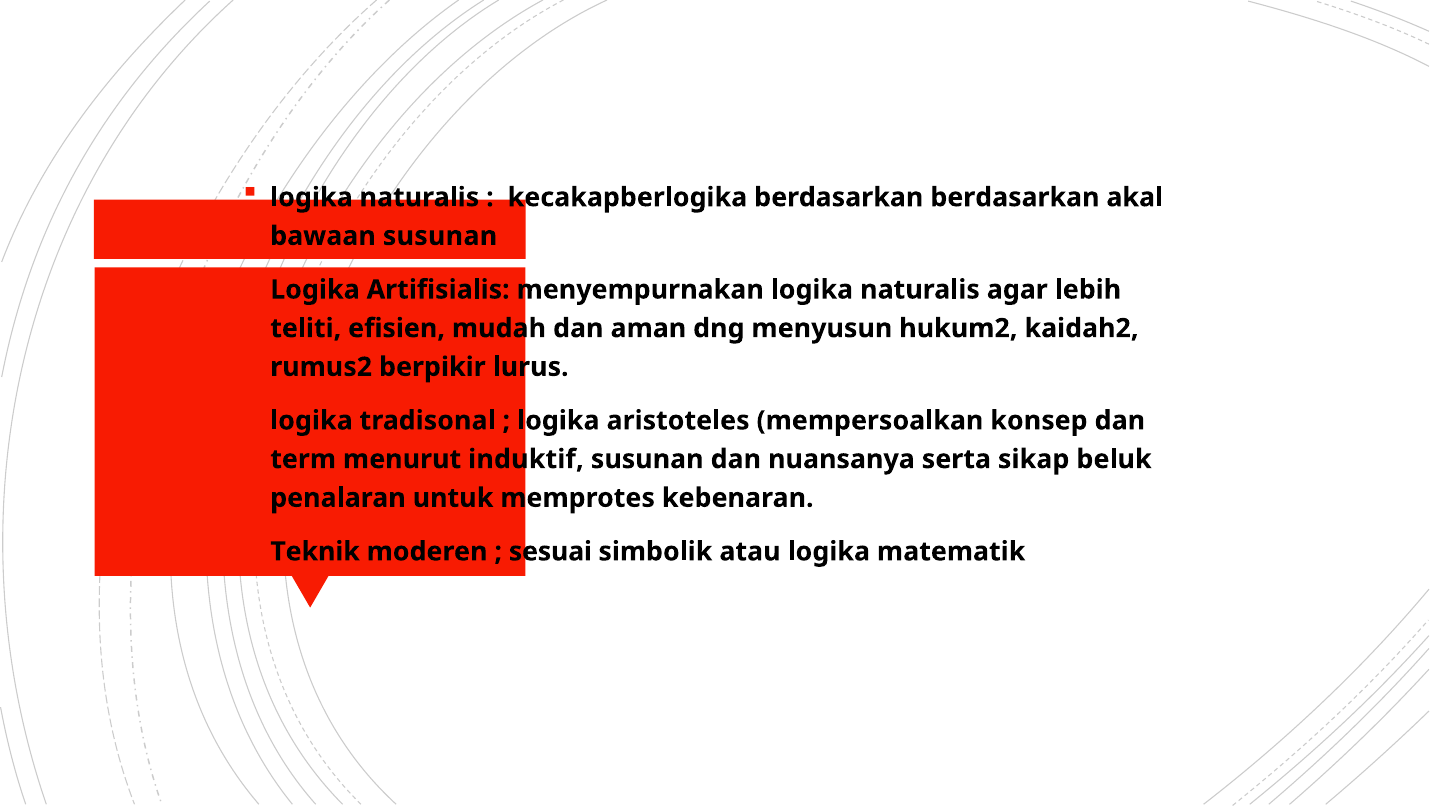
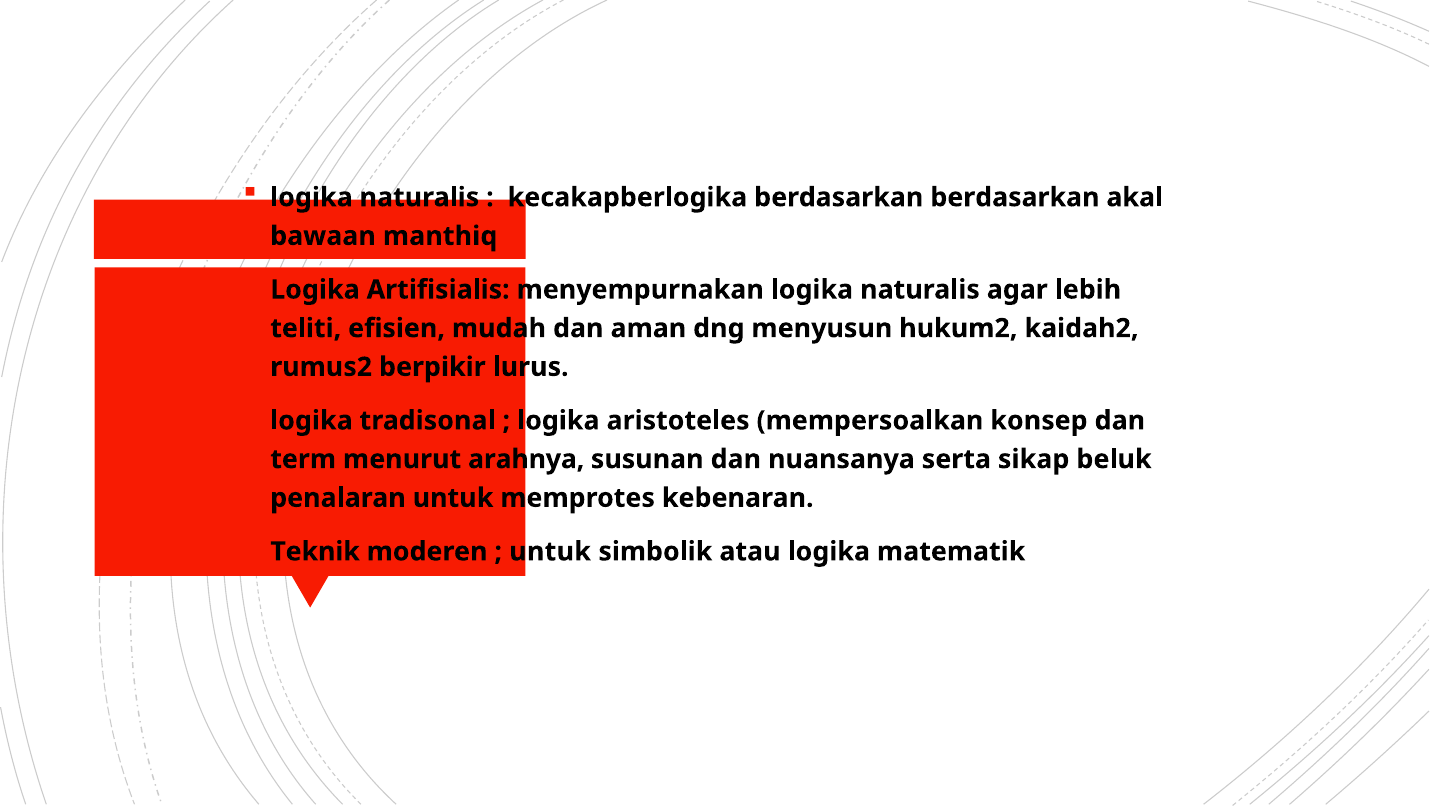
bawaan susunan: susunan -> manthiq
induktif: induktif -> arahnya
sesuai at (550, 551): sesuai -> untuk
